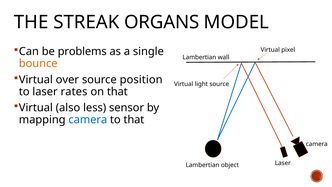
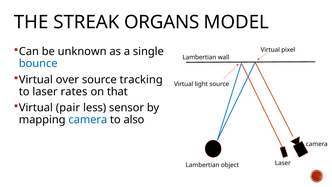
problems: problems -> unknown
bounce colour: orange -> blue
position: position -> tracking
also: also -> pair
to that: that -> also
